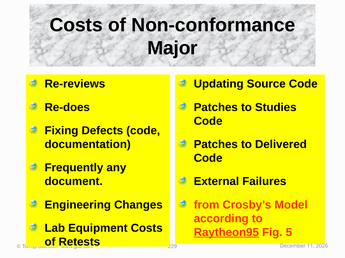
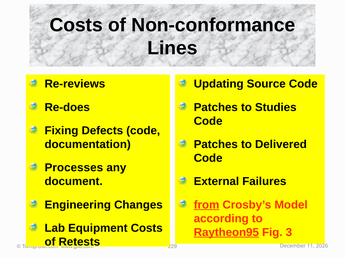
Major: Major -> Lines
Frequently: Frequently -> Processes
from underline: none -> present
5: 5 -> 3
